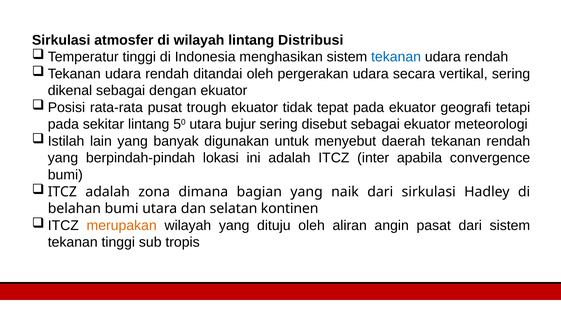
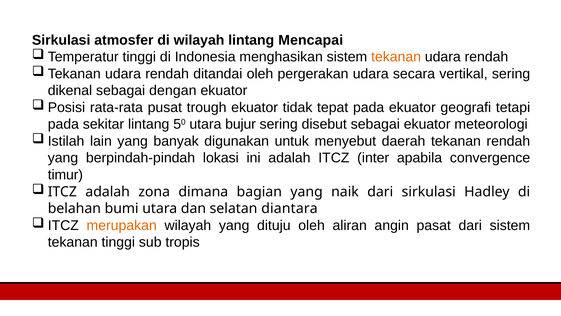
Distribusi: Distribusi -> Mencapai
tekanan at (396, 57) colour: blue -> orange
bumi at (65, 175): bumi -> timur
kontinen: kontinen -> diantara
